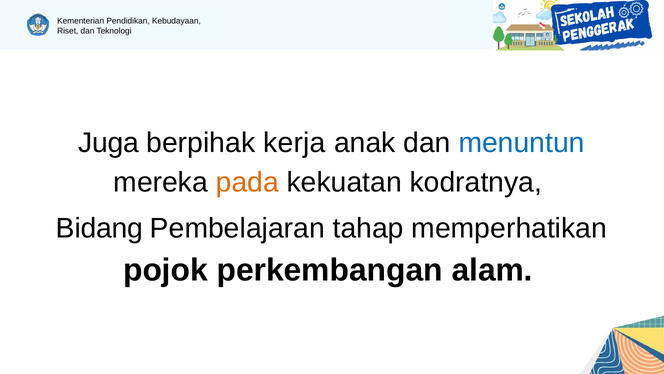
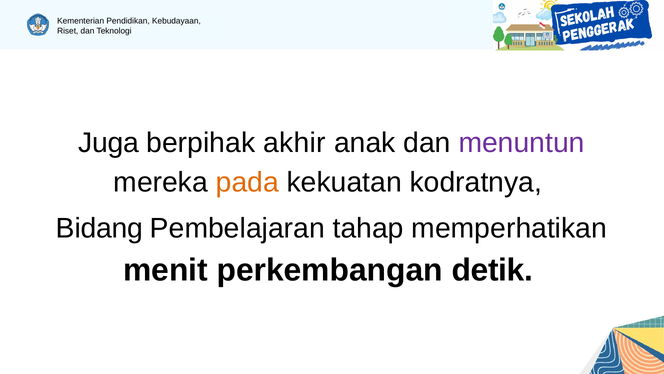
kerja: kerja -> akhir
menuntun colour: blue -> purple
pojok: pojok -> menit
alam: alam -> detik
